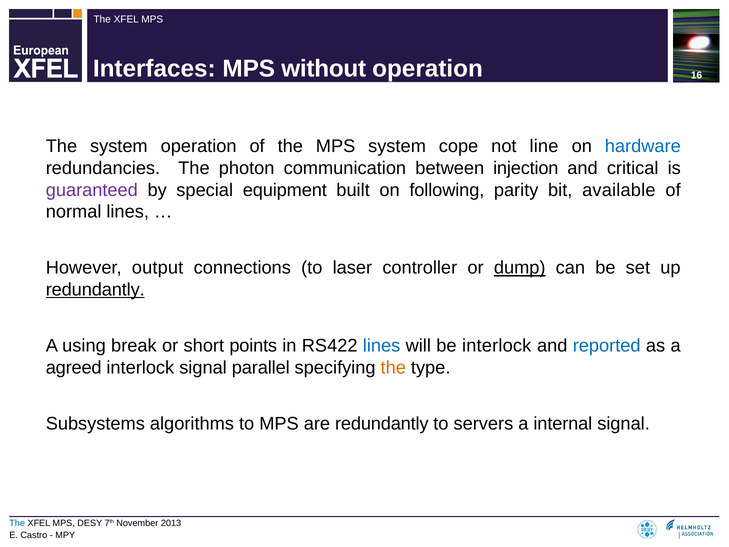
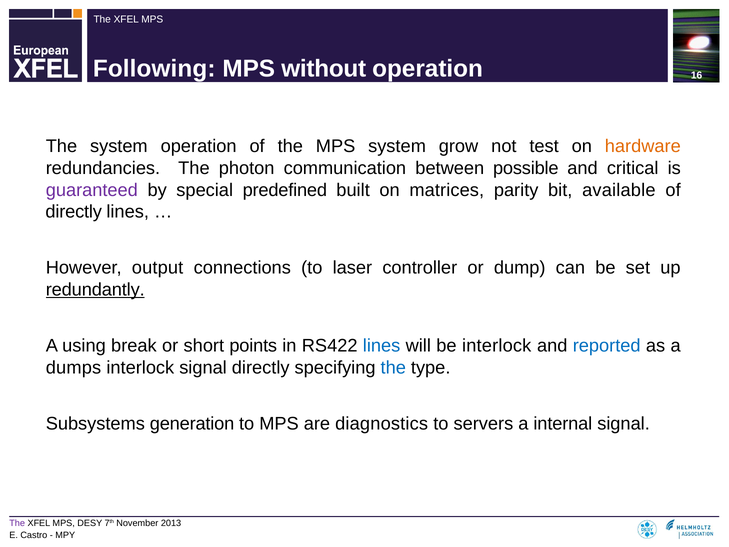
Interfaces: Interfaces -> Following
cope: cope -> grow
line: line -> test
hardware colour: blue -> orange
injection: injection -> possible
equipment: equipment -> predefined
following: following -> matrices
normal at (74, 212): normal -> directly
dump underline: present -> none
agreed: agreed -> dumps
signal parallel: parallel -> directly
the at (393, 367) colour: orange -> blue
algorithms: algorithms -> generation
are redundantly: redundantly -> diagnostics
The at (17, 523) colour: blue -> purple
